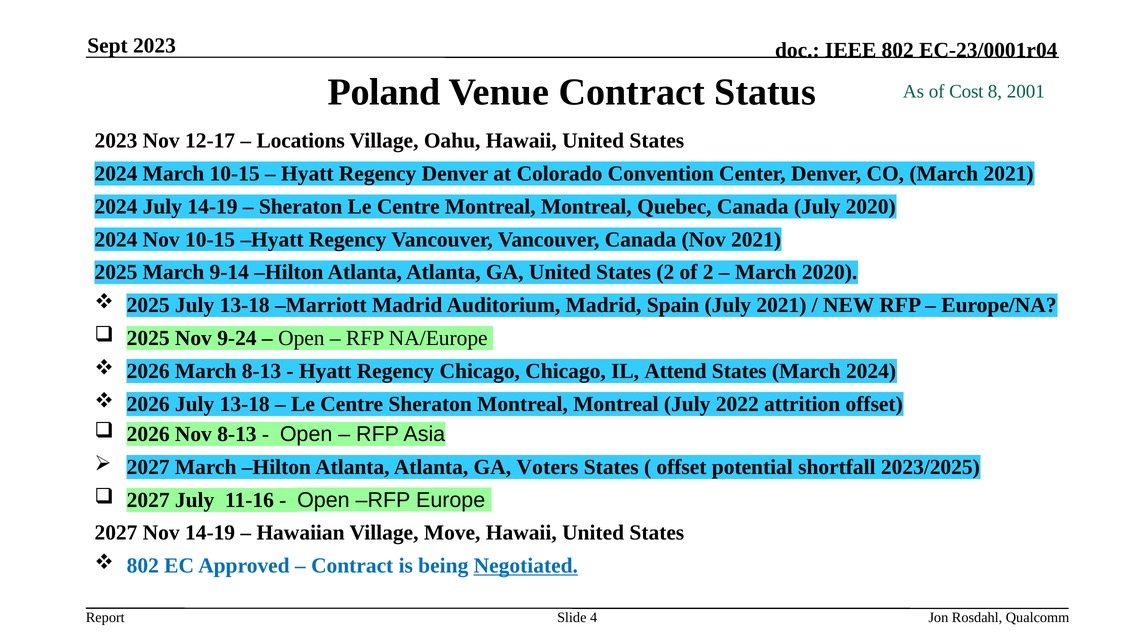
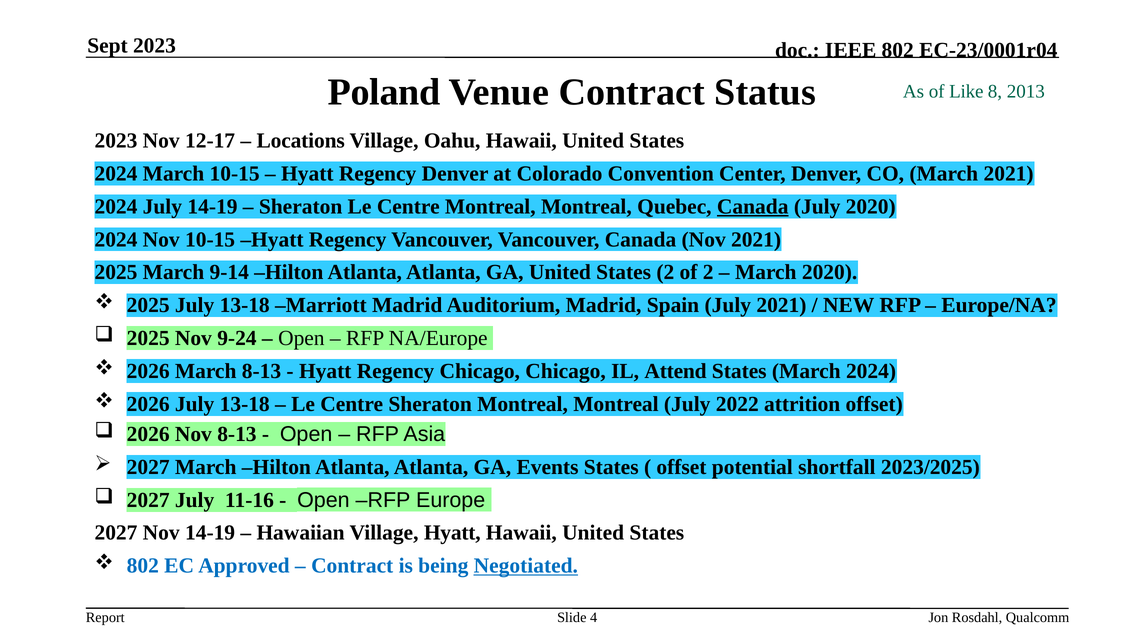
Cost: Cost -> Like
2001: 2001 -> 2013
Canada at (753, 207) underline: none -> present
Voters: Voters -> Events
Village Move: Move -> Hyatt
